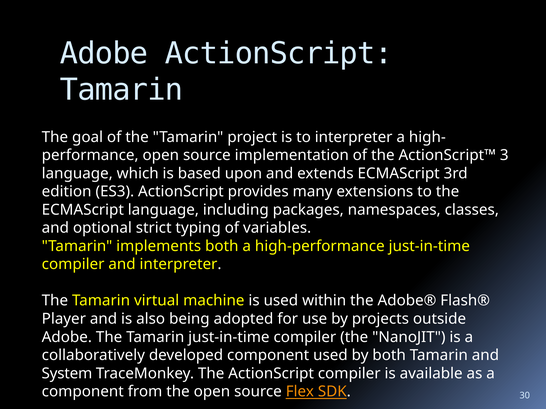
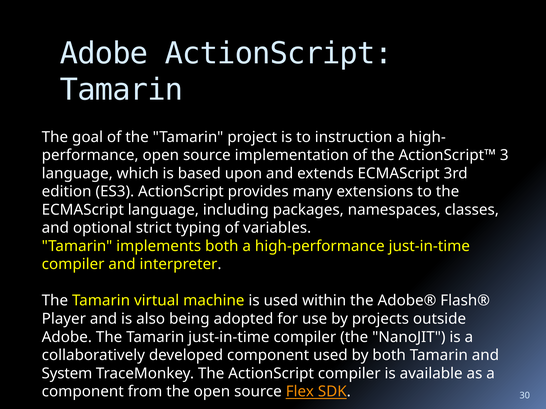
to interpreter: interpreter -> instruction
